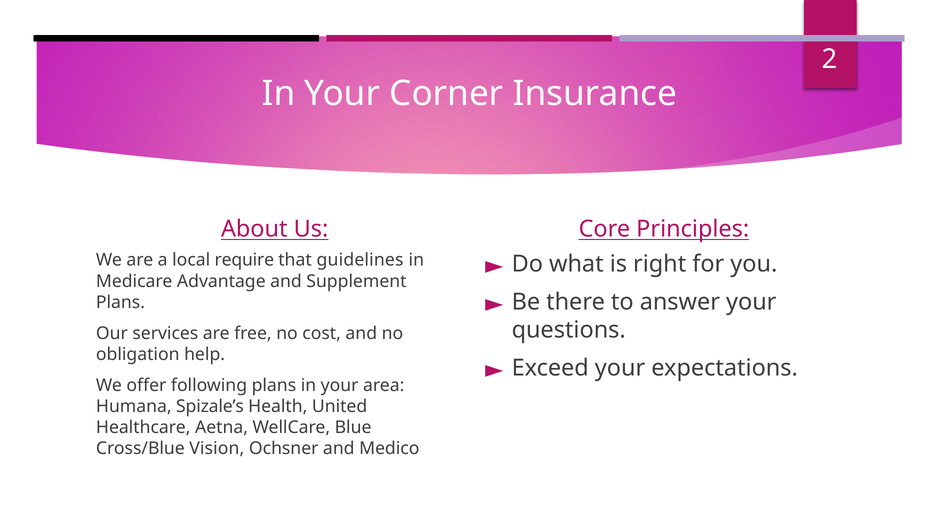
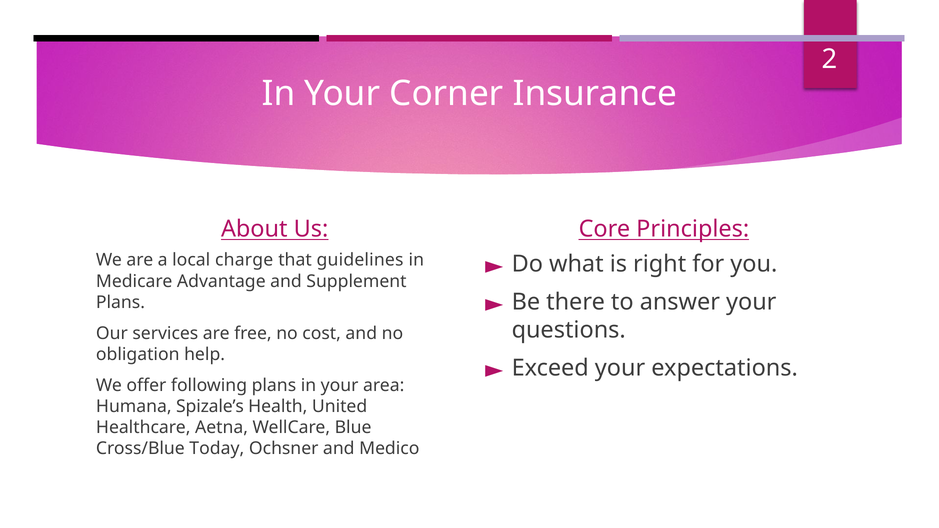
require: require -> charge
Vision: Vision -> Today
